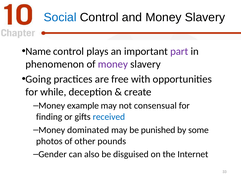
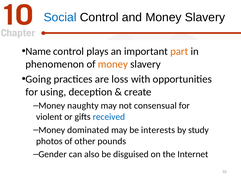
part colour: purple -> orange
money at (113, 64) colour: purple -> orange
free: free -> loss
while: while -> using
example: example -> naughty
finding: finding -> violent
punished: punished -> interests
some: some -> study
